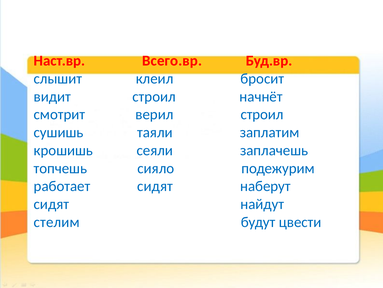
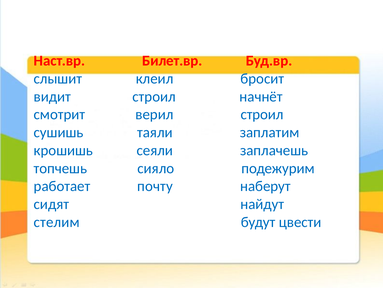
Всего.вр: Всего.вр -> Билет.вр
работает сидят: сидят -> почту
